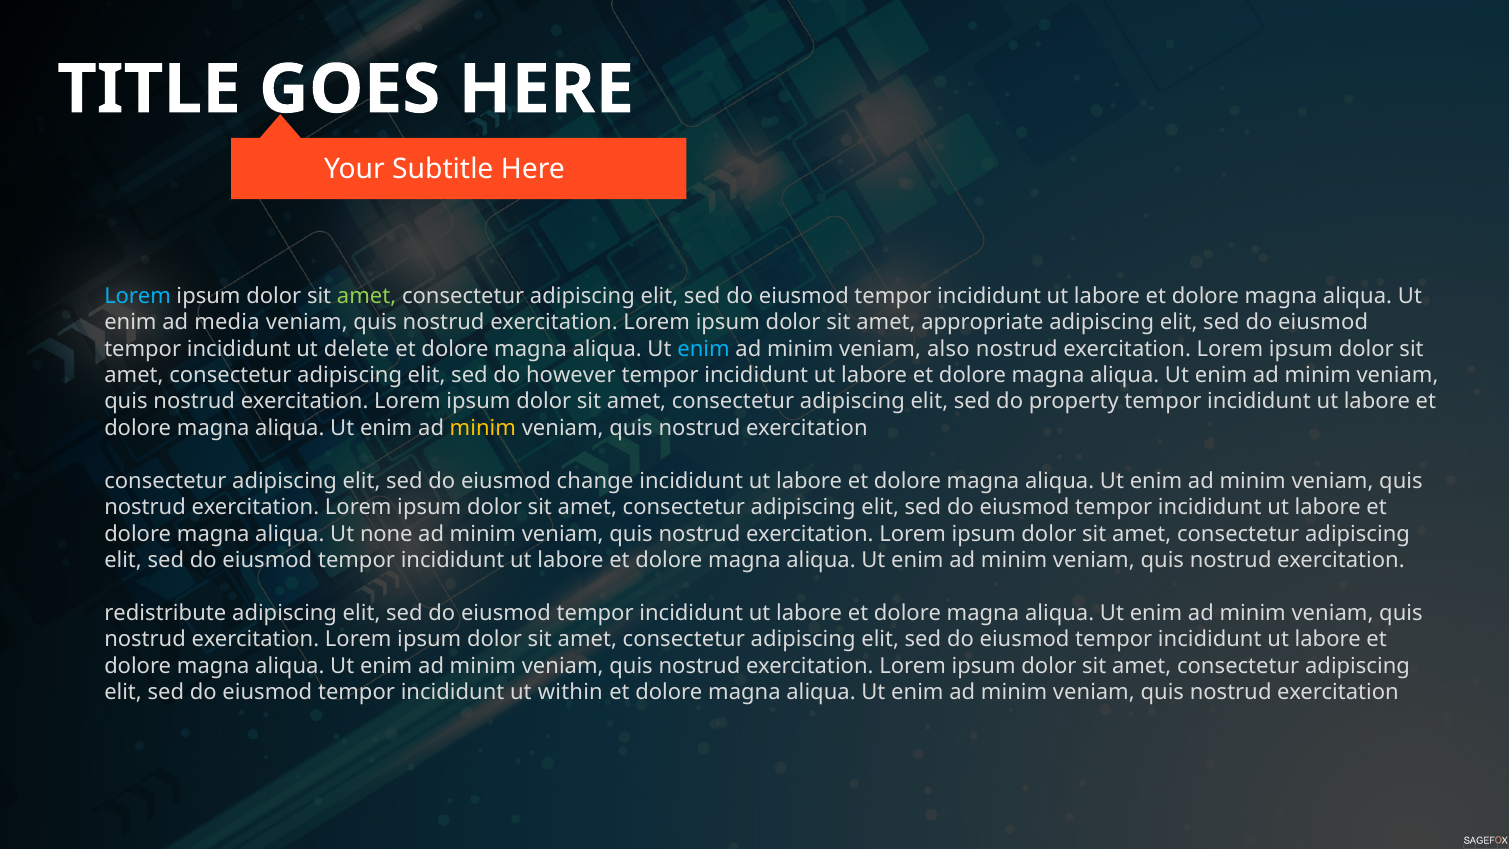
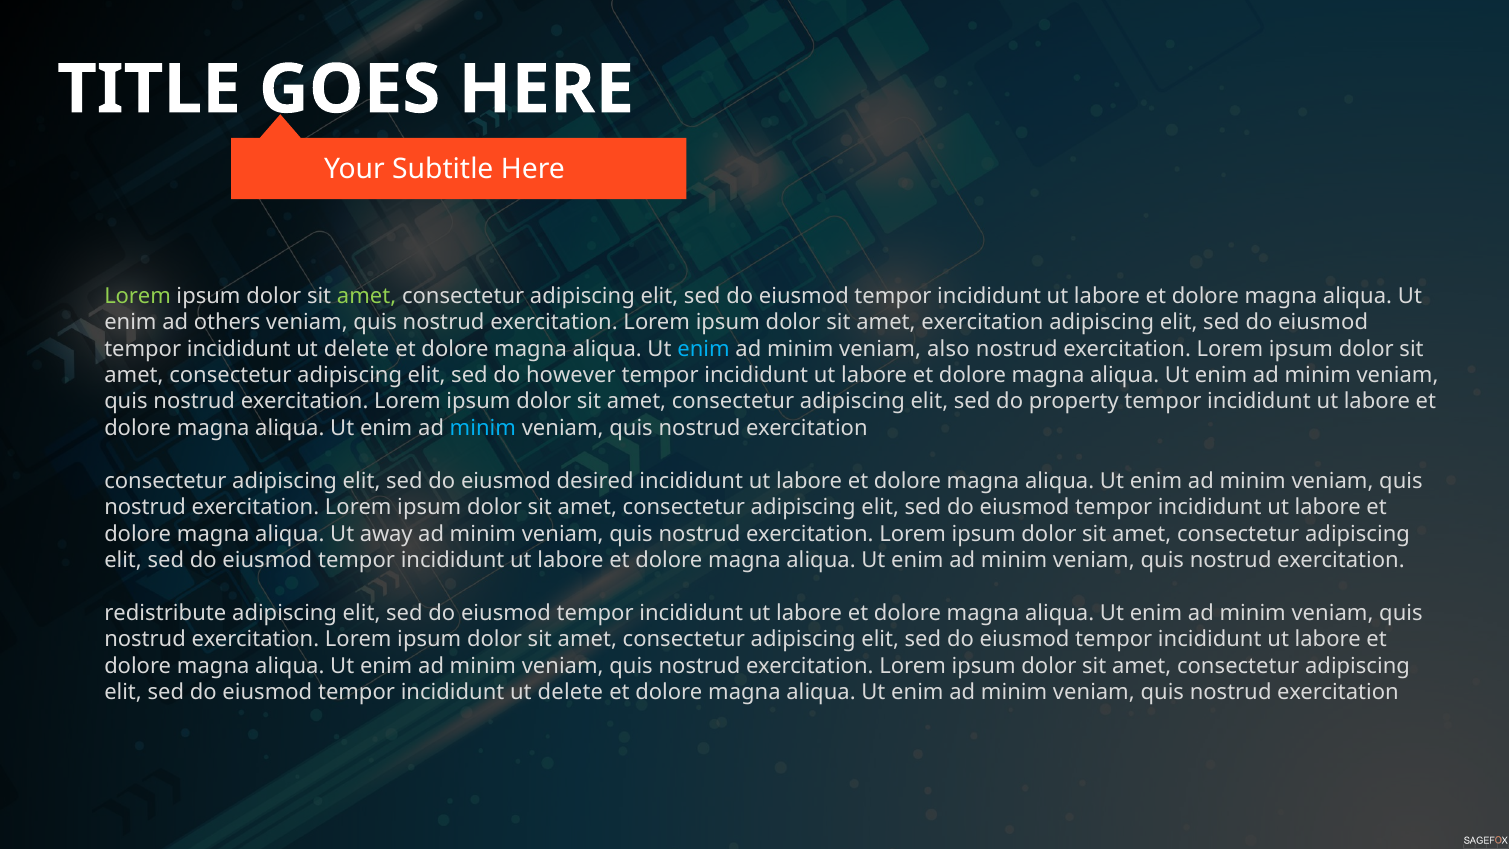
Lorem at (138, 296) colour: light blue -> light green
media: media -> others
amet appropriate: appropriate -> exercitation
minim at (483, 428) colour: yellow -> light blue
change: change -> desired
none: none -> away
within at (570, 692): within -> delete
